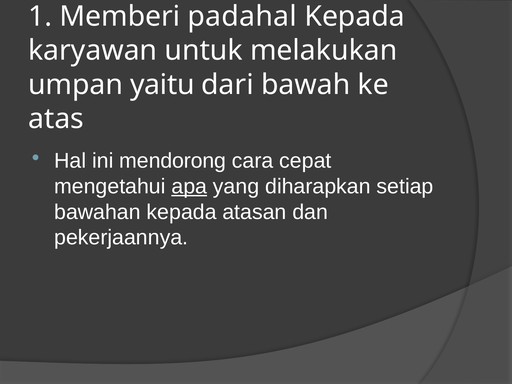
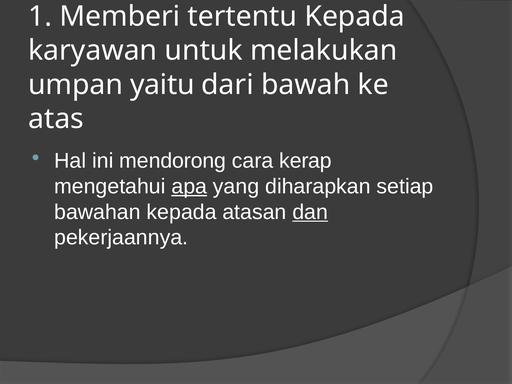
padahal: padahal -> tertentu
cepat: cepat -> kerap
dan underline: none -> present
